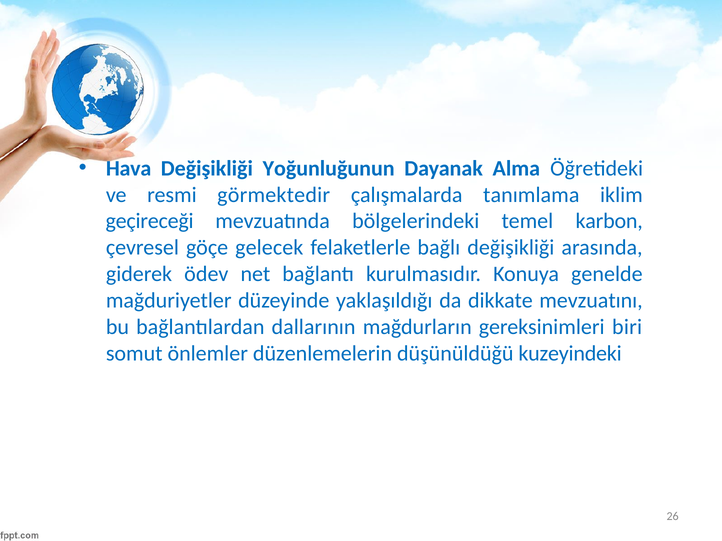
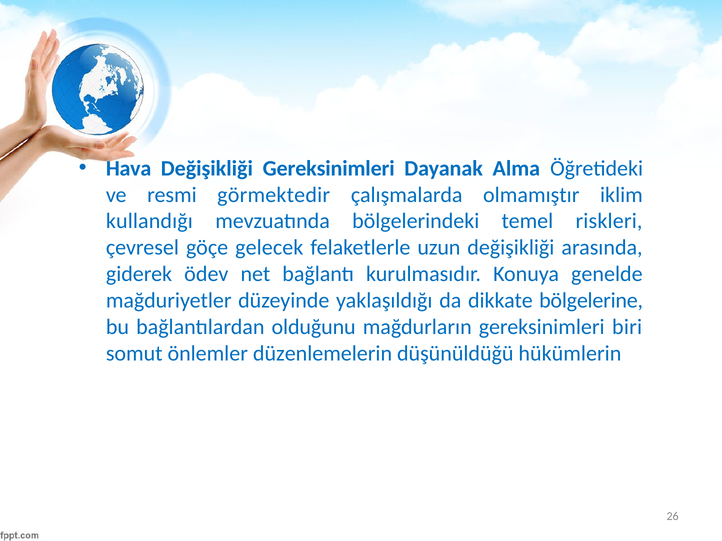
Değişikliği Yoğunluğunun: Yoğunluğunun -> Gereksinimleri
tanımlama: tanımlama -> olmamıştır
geçireceği: geçireceği -> kullandığı
karbon: karbon -> riskleri
bağlı: bağlı -> uzun
mevzuatını: mevzuatını -> bölgelerine
dallarının: dallarının -> olduğunu
kuzeyindeki: kuzeyindeki -> hükümlerin
